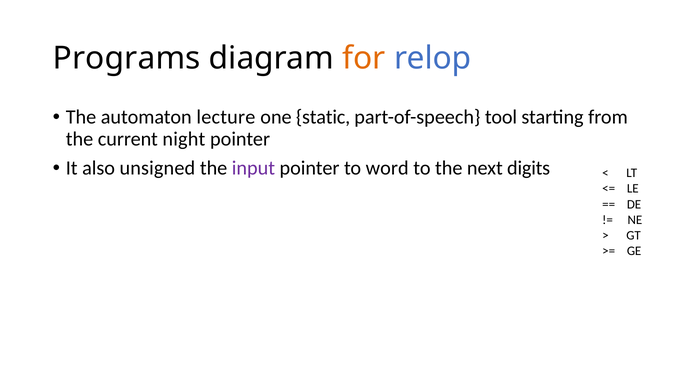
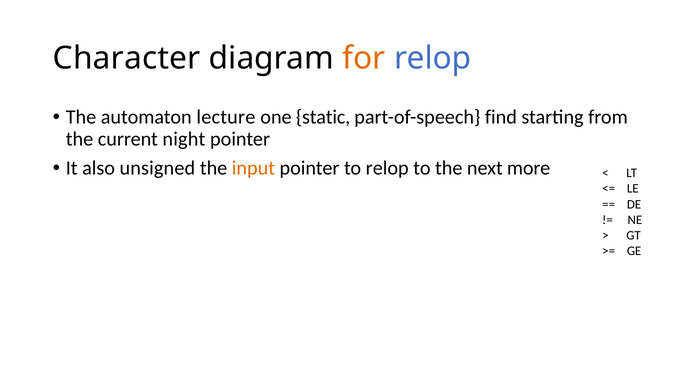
Programs: Programs -> Character
tool: tool -> find
input colour: purple -> orange
to word: word -> relop
digits: digits -> more
